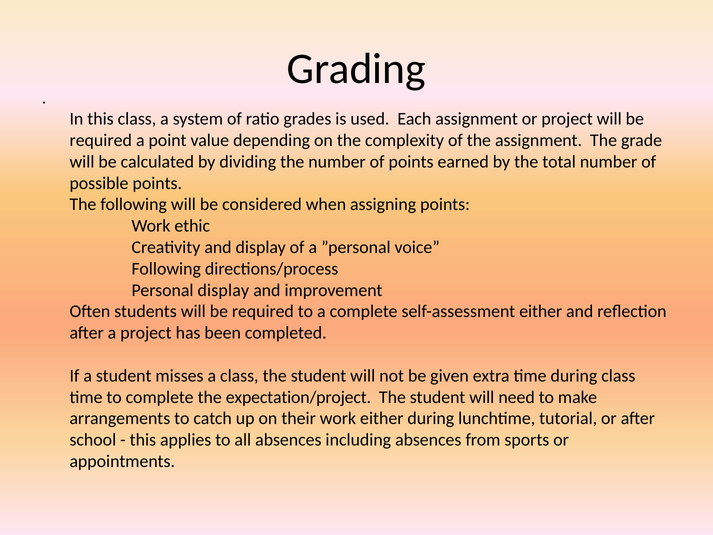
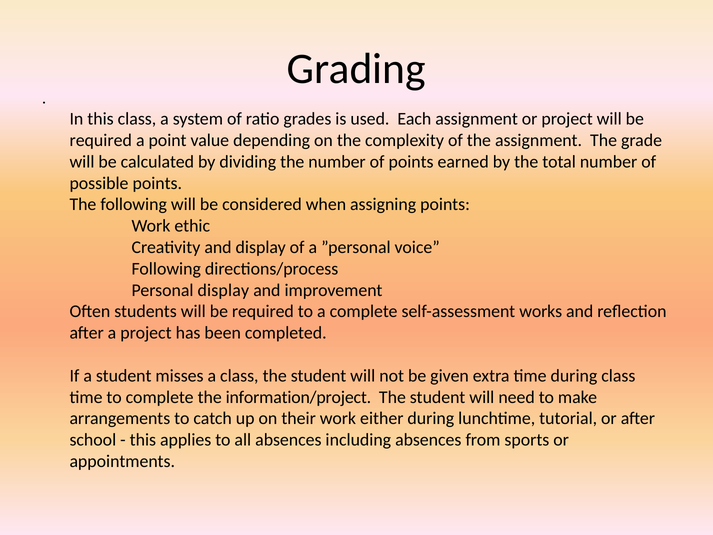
self-assessment either: either -> works
expectation/project: expectation/project -> information/project
